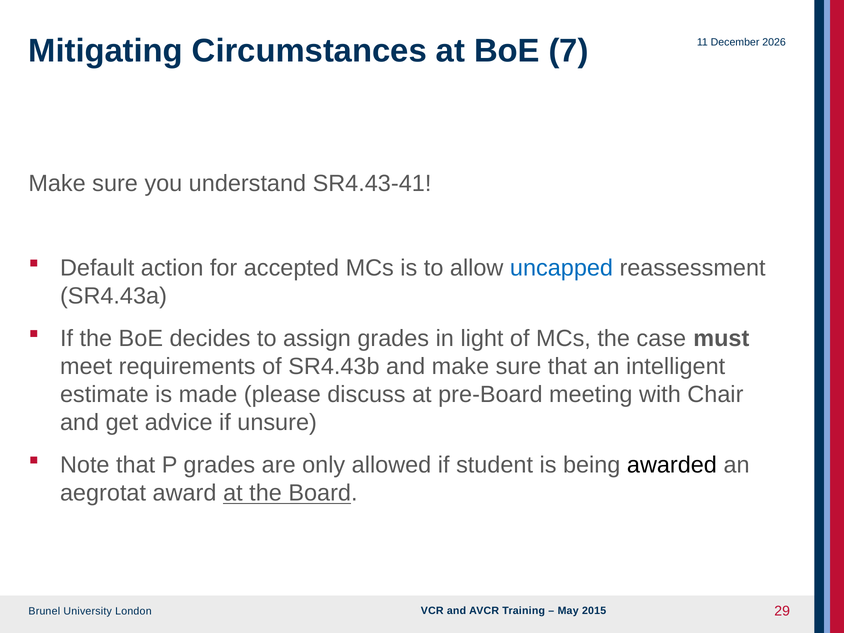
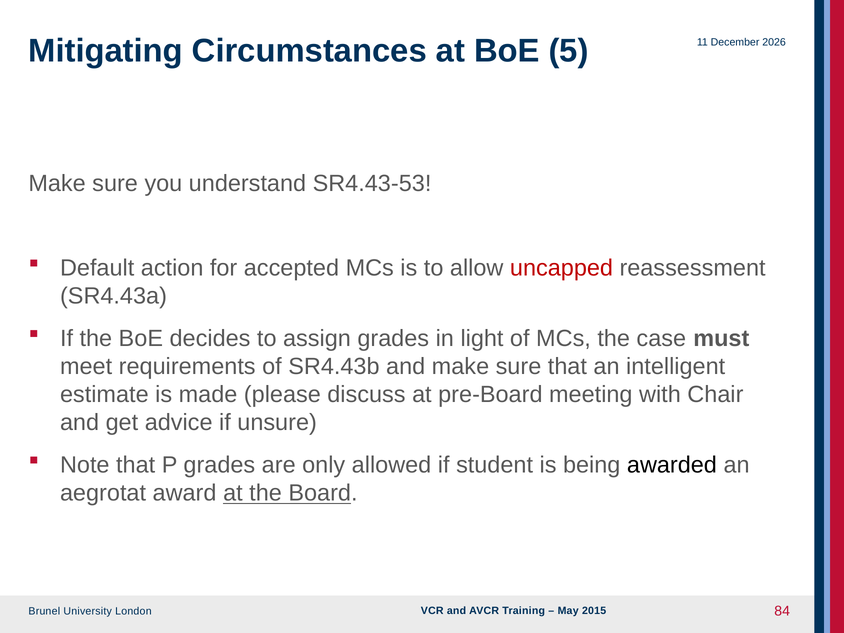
7: 7 -> 5
SR4.43-41: SR4.43-41 -> SR4.43-53
uncapped colour: blue -> red
29: 29 -> 84
